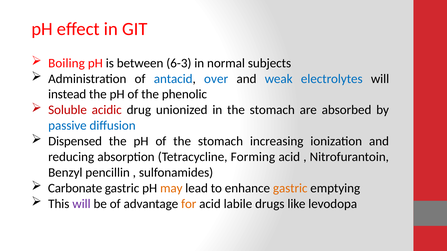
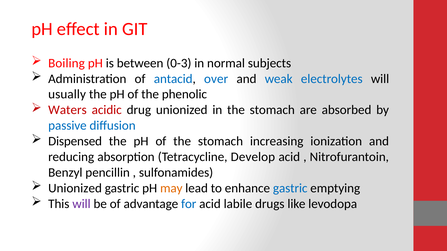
6-3: 6-3 -> 0-3
instead: instead -> usually
Soluble: Soluble -> Waters
Forming: Forming -> Develop
Carbonate at (75, 188): Carbonate -> Unionized
gastric at (290, 188) colour: orange -> blue
for colour: orange -> blue
